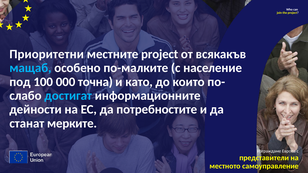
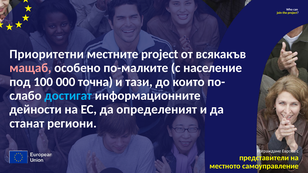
мащаб colour: light blue -> pink
като: като -> тази
потребностите: потребностите -> определеният
мерките: мерките -> региони
